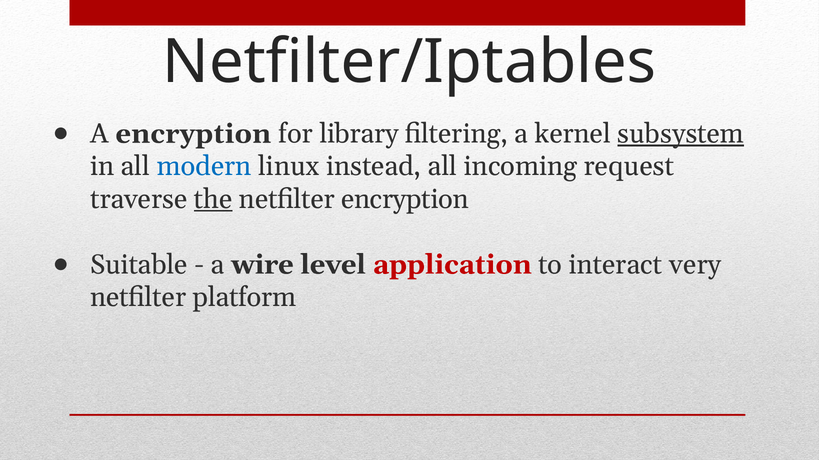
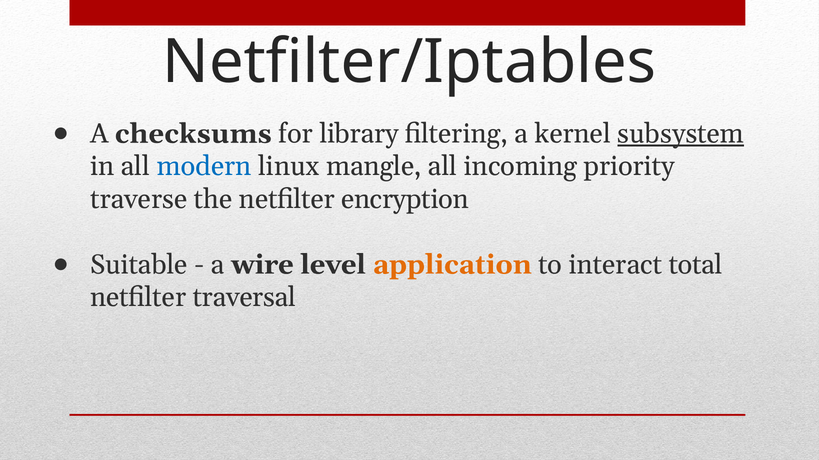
A encryption: encryption -> checksums
instead: instead -> mangle
request: request -> priority
the underline: present -> none
application colour: red -> orange
very: very -> total
platform: platform -> traversal
